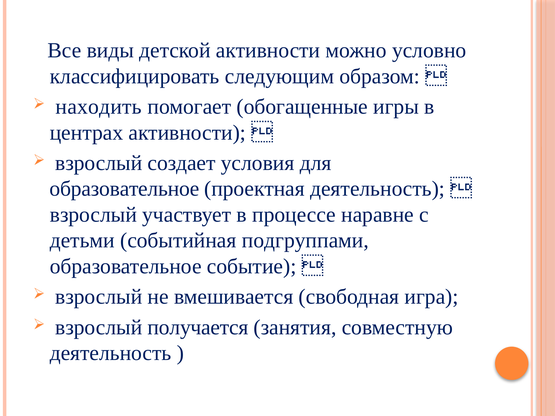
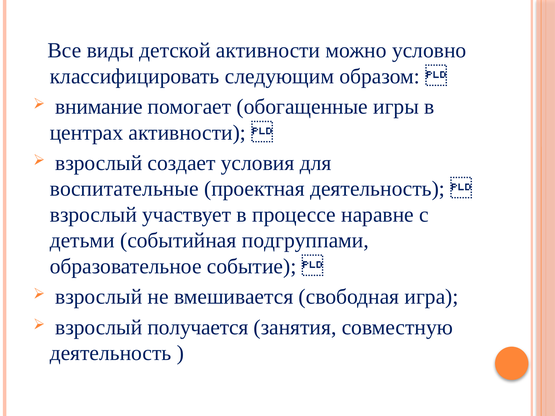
находить: находить -> внимание
образовательное at (124, 189): образовательное -> воспитательные
